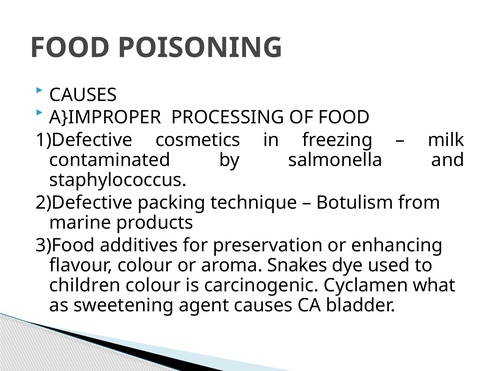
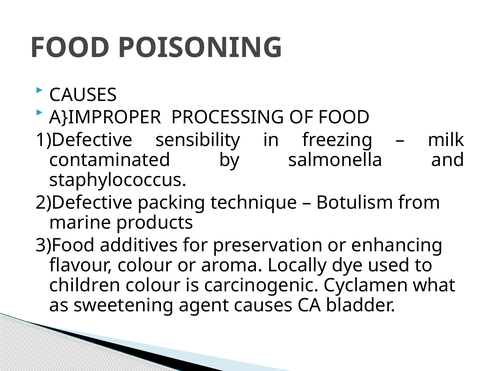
cosmetics: cosmetics -> sensibility
Snakes: Snakes -> Locally
